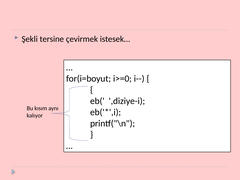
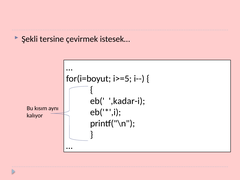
i>=0: i>=0 -> i>=5
,diziye-i: ,diziye-i -> ,kadar-i
